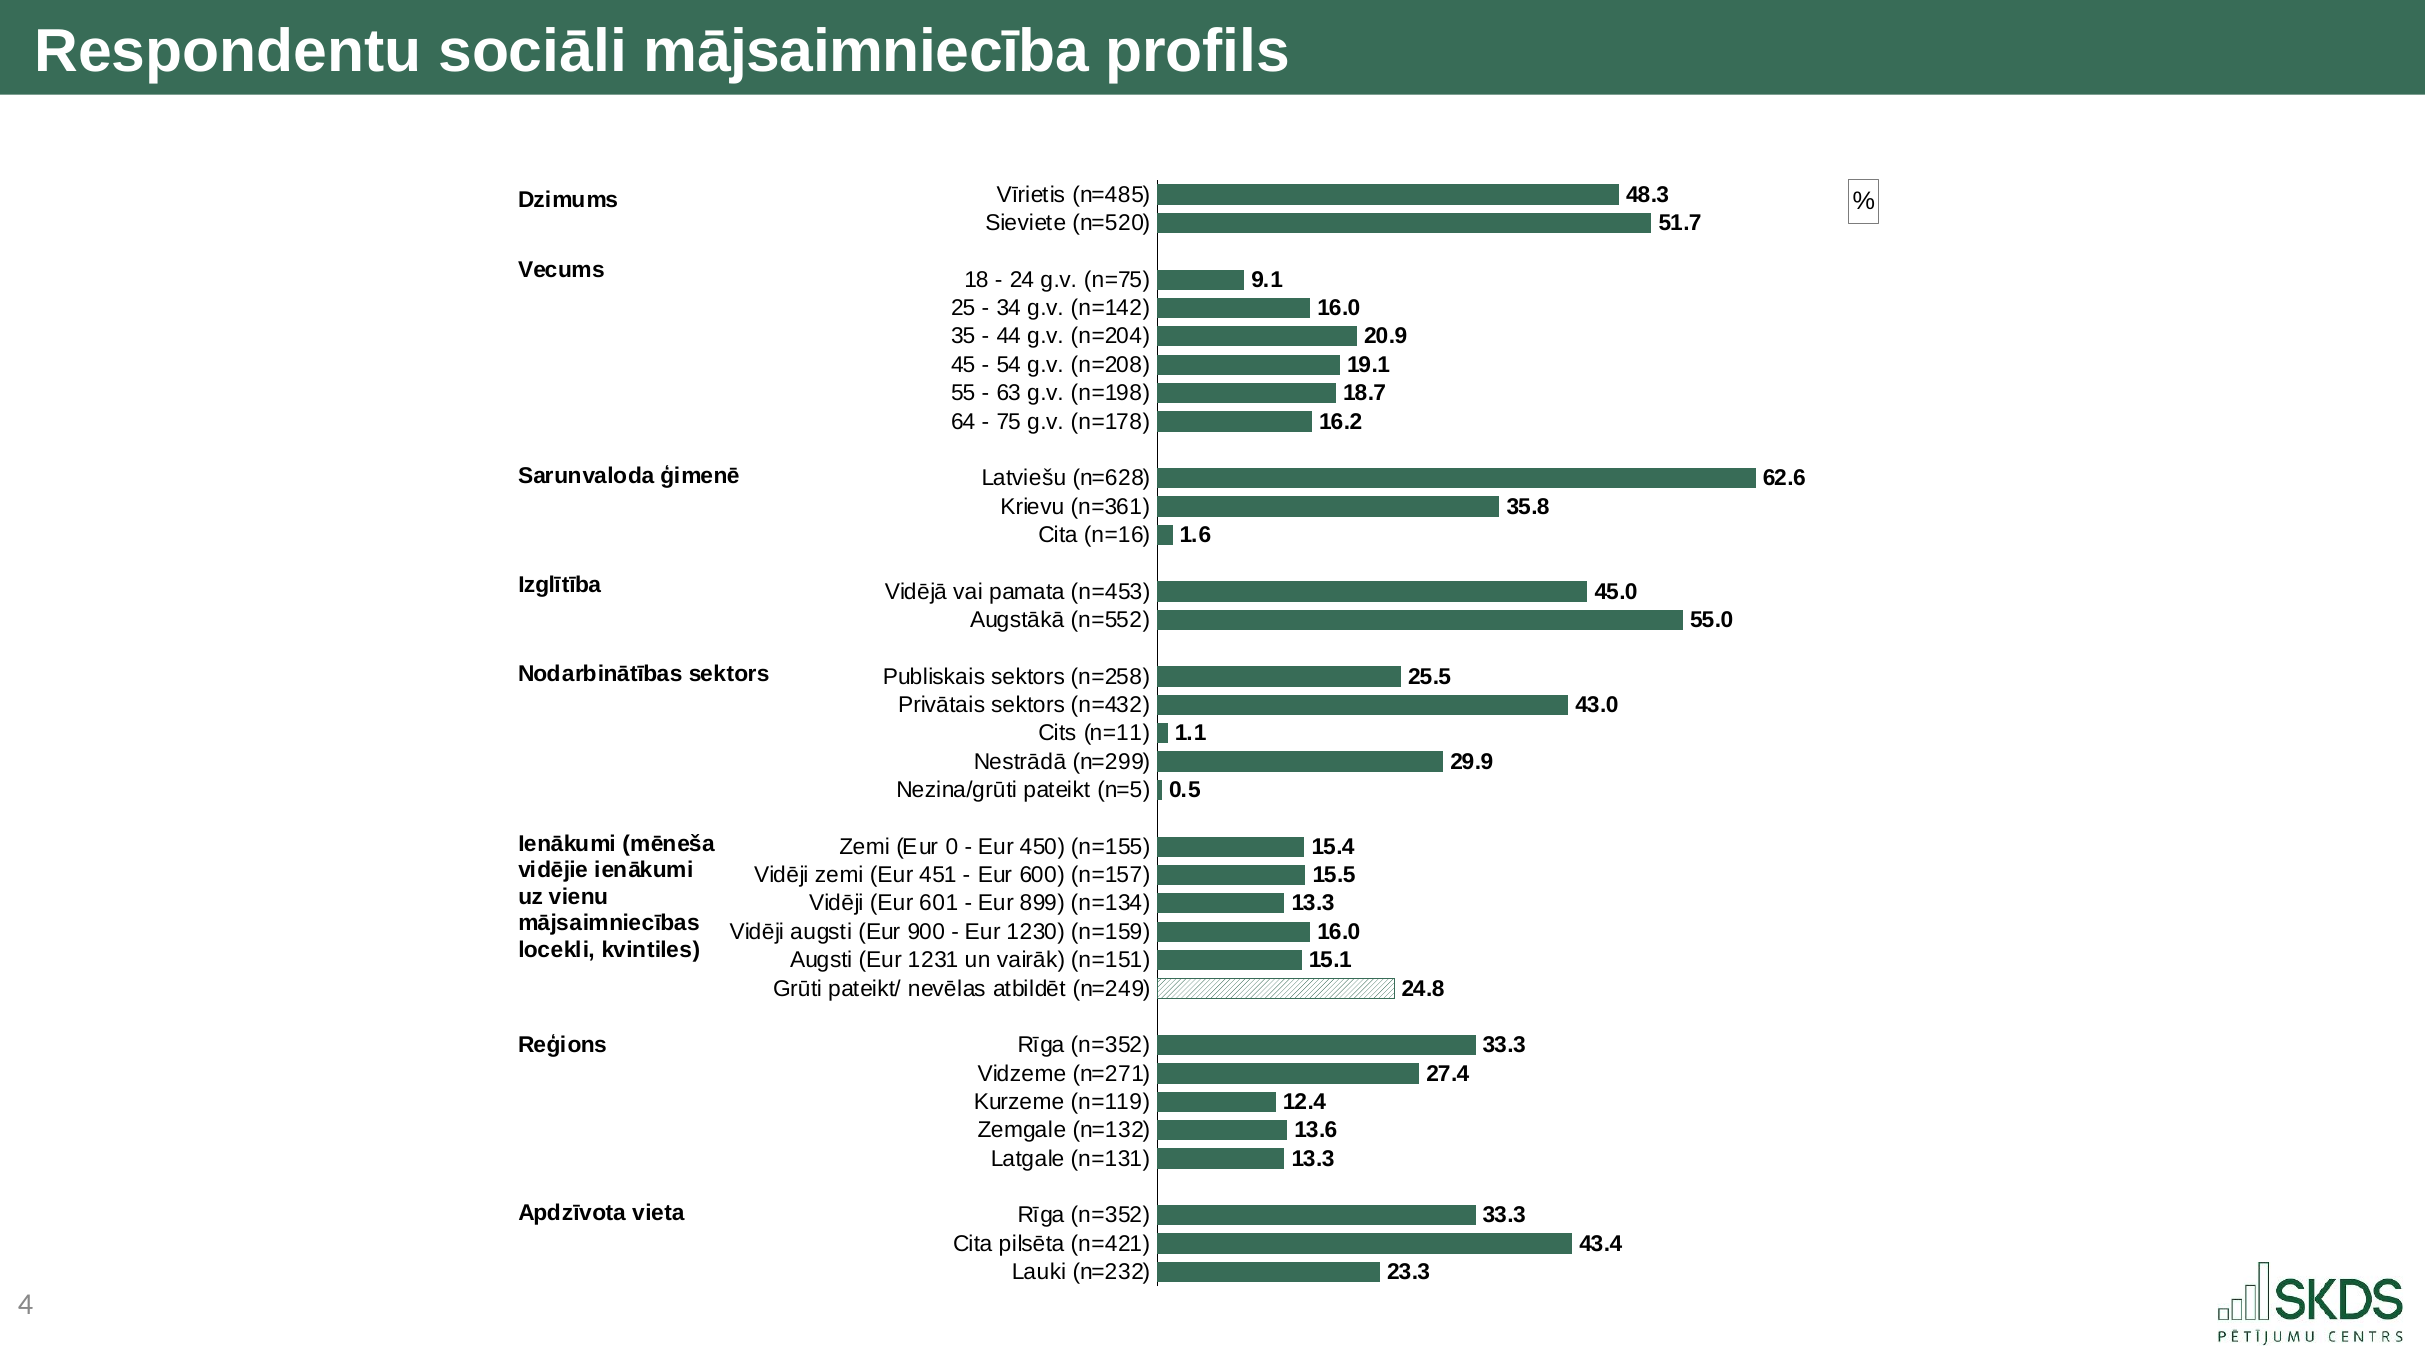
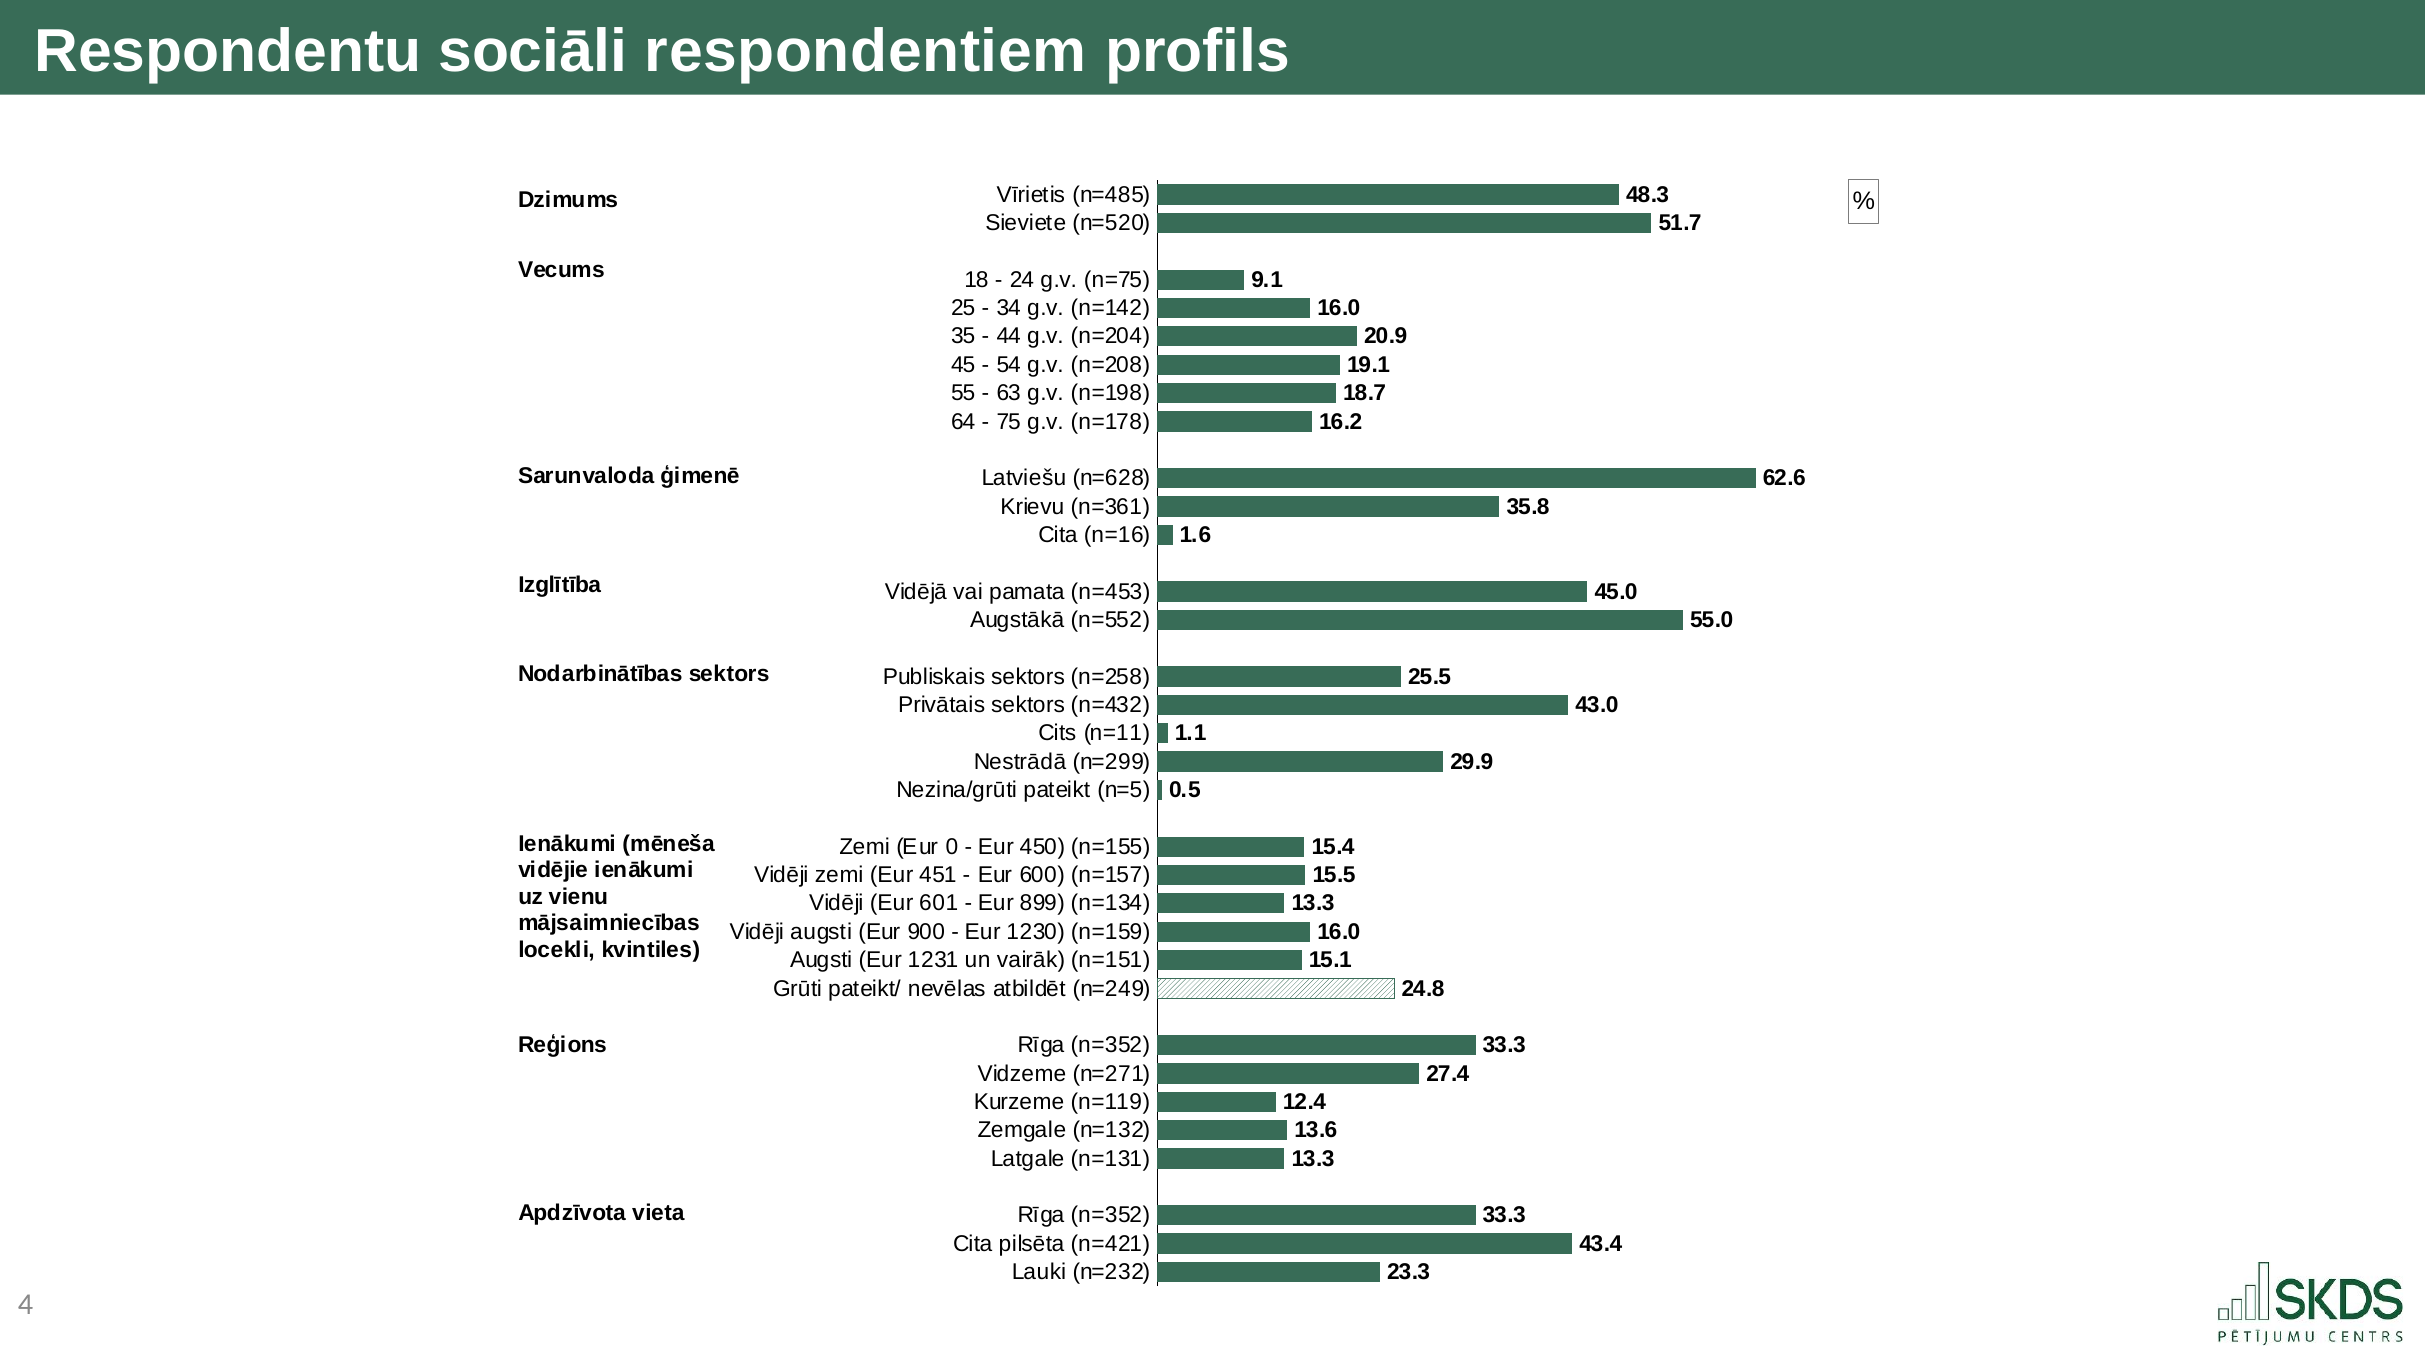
mājsaimniecība: mājsaimniecība -> respondentiem
